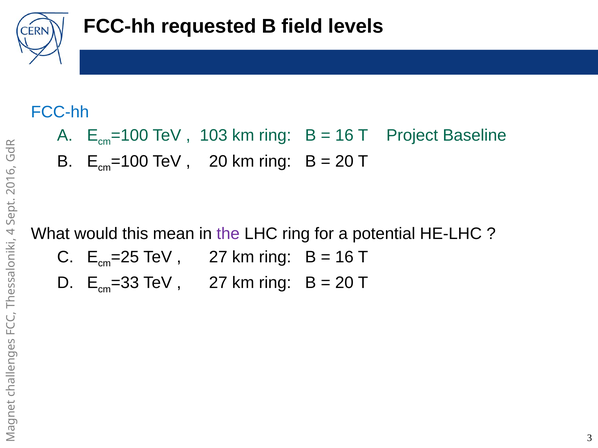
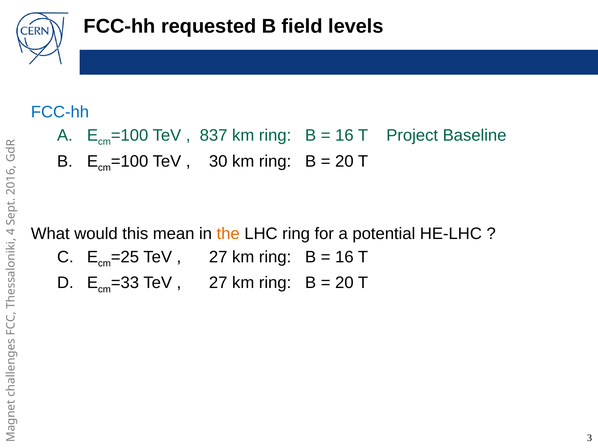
103: 103 -> 837
20 at (218, 161): 20 -> 30
the colour: purple -> orange
